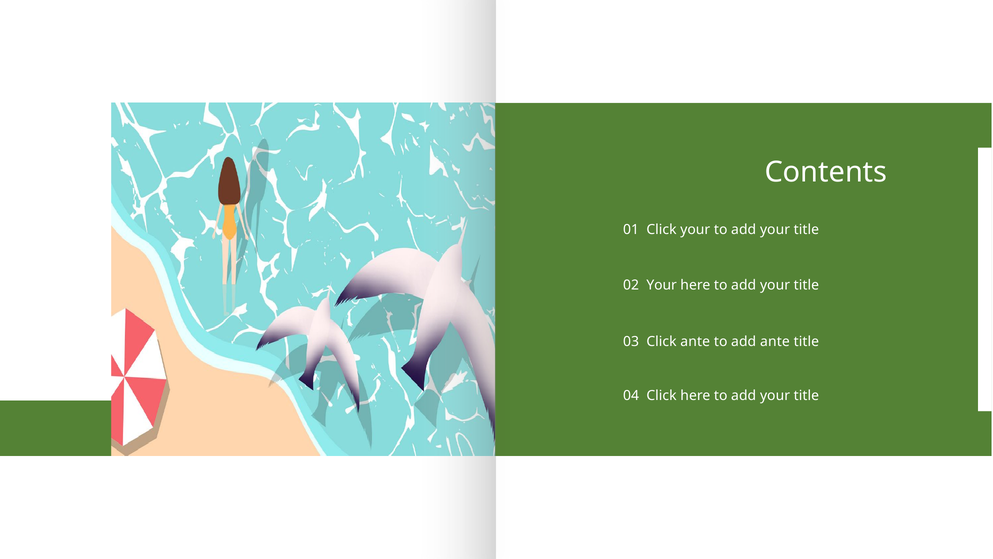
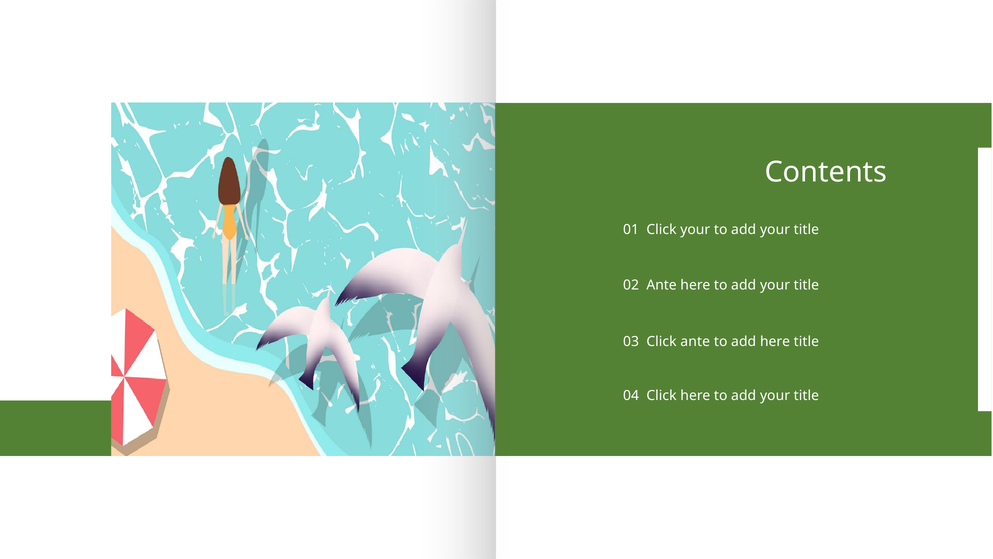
02 Your: Your -> Ante
add ante: ante -> here
